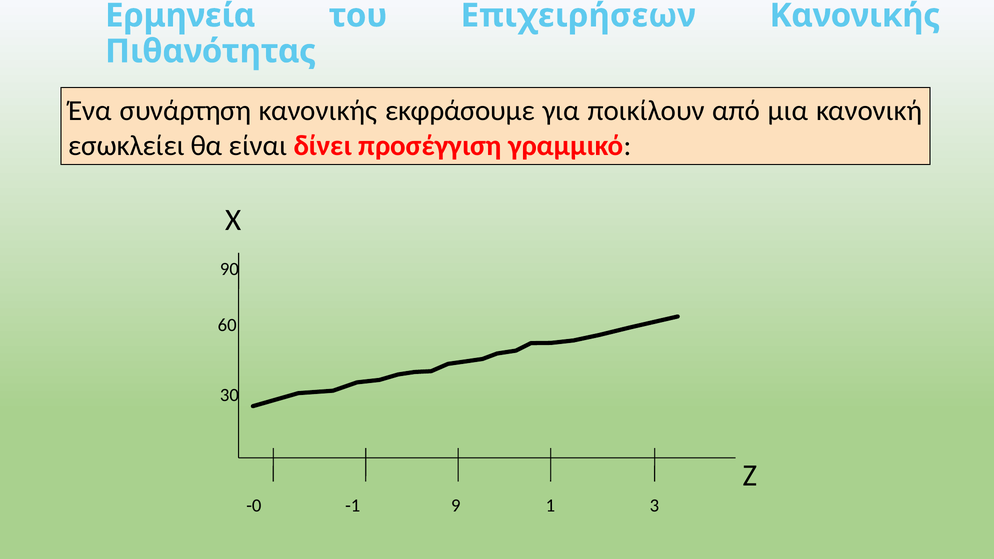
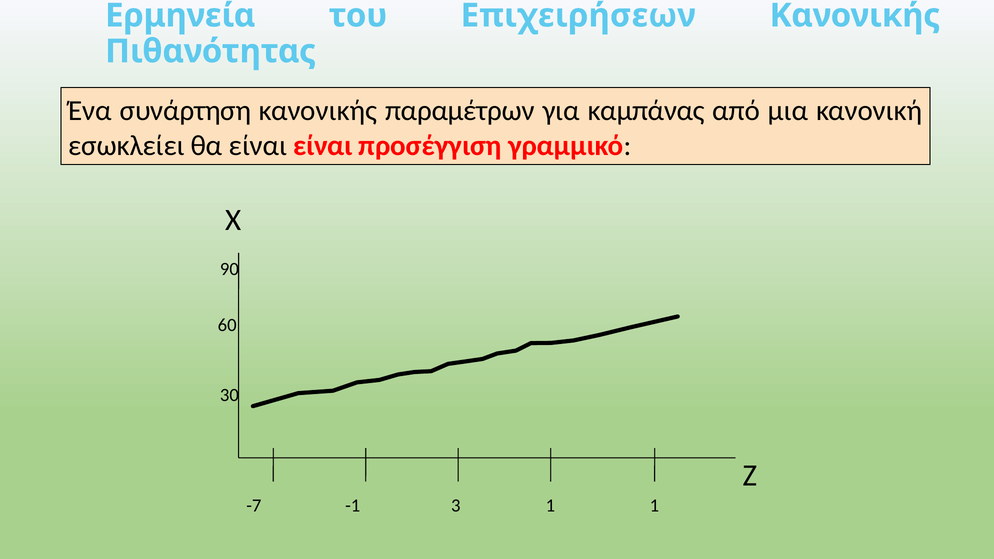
εκφράσουμε: εκφράσουμε -> παραμέτρων
ποικίλουν: ποικίλουν -> καμπάνας
είναι δίνει: δίνει -> είναι
-0: -0 -> -7
9: 9 -> 3
1 3: 3 -> 1
